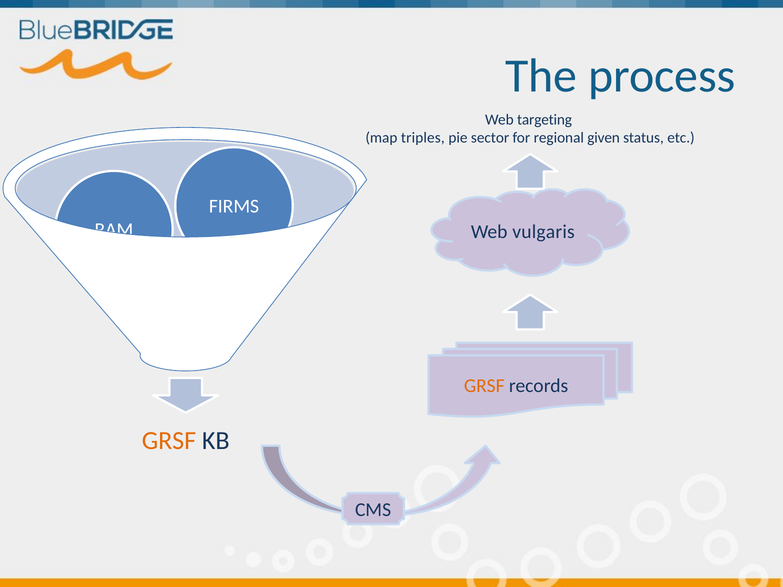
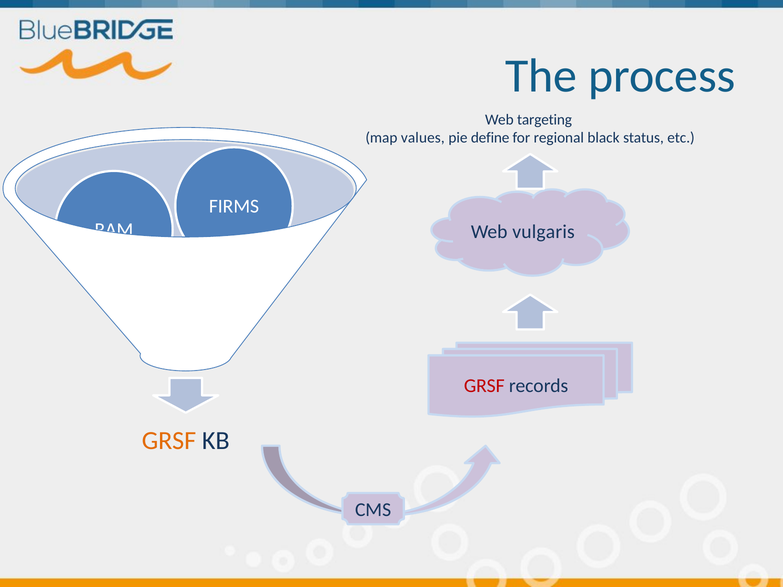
triples: triples -> values
sector: sector -> define
given: given -> black
GRSF at (484, 386) colour: orange -> red
